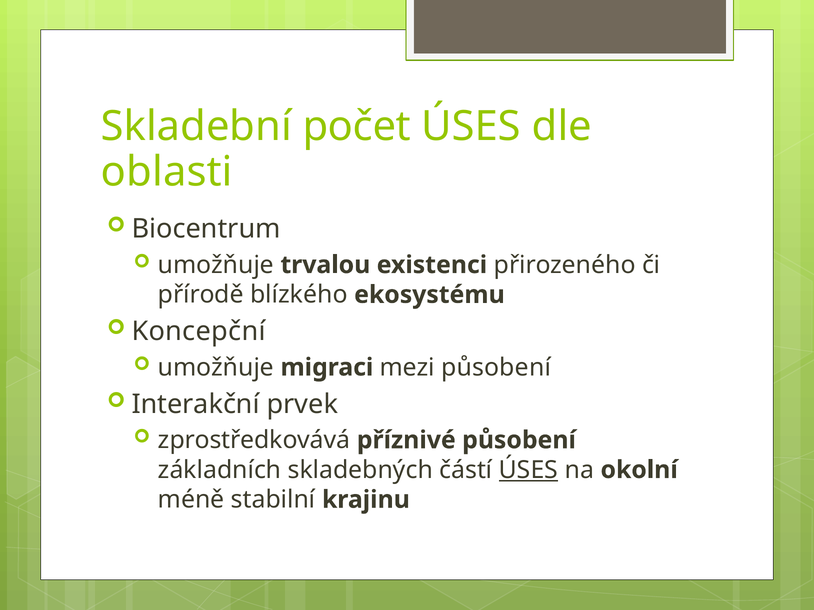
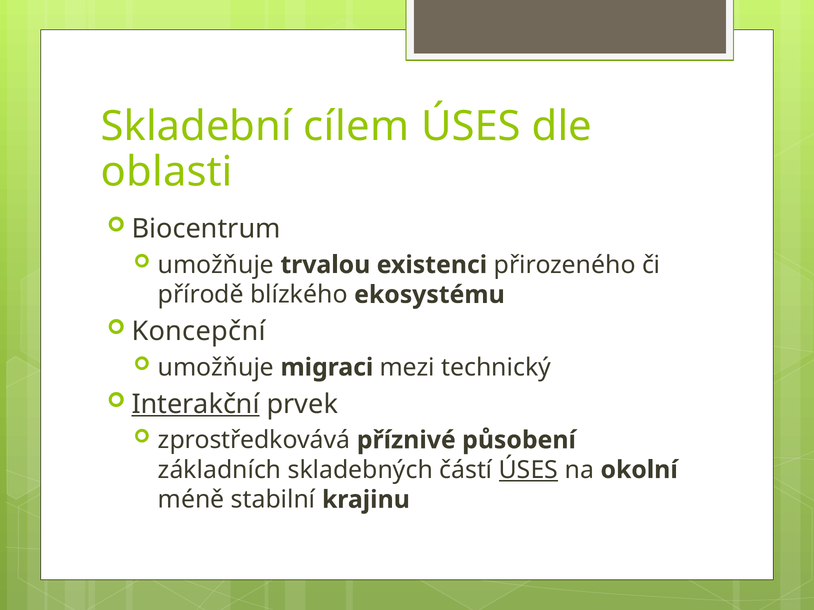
počet: počet -> cílem
mezi působení: působení -> technický
Interakční underline: none -> present
